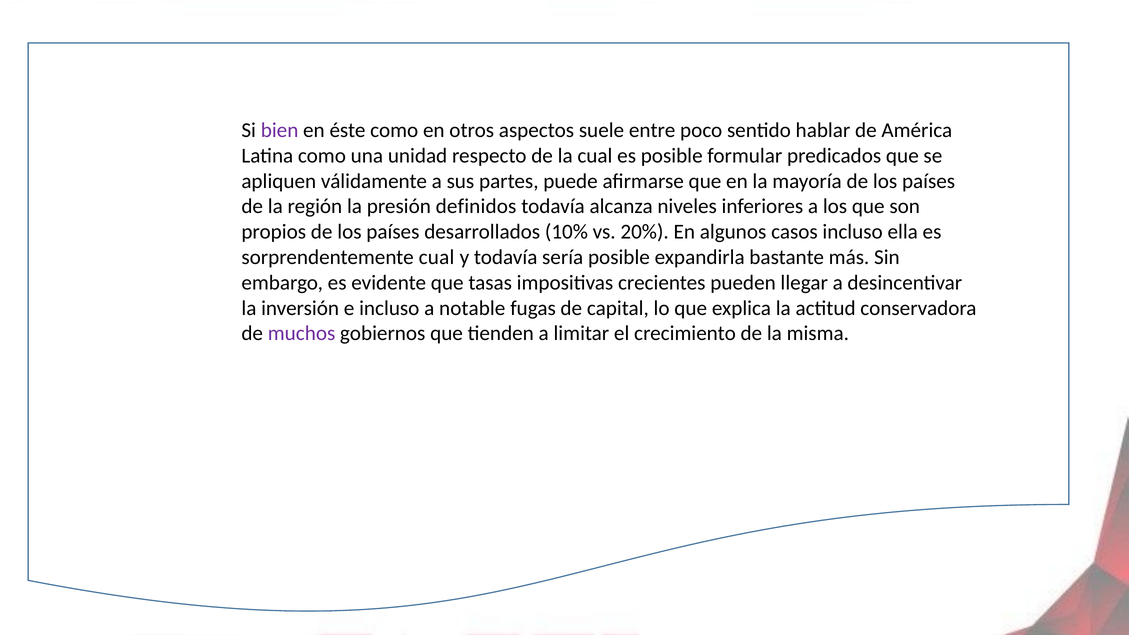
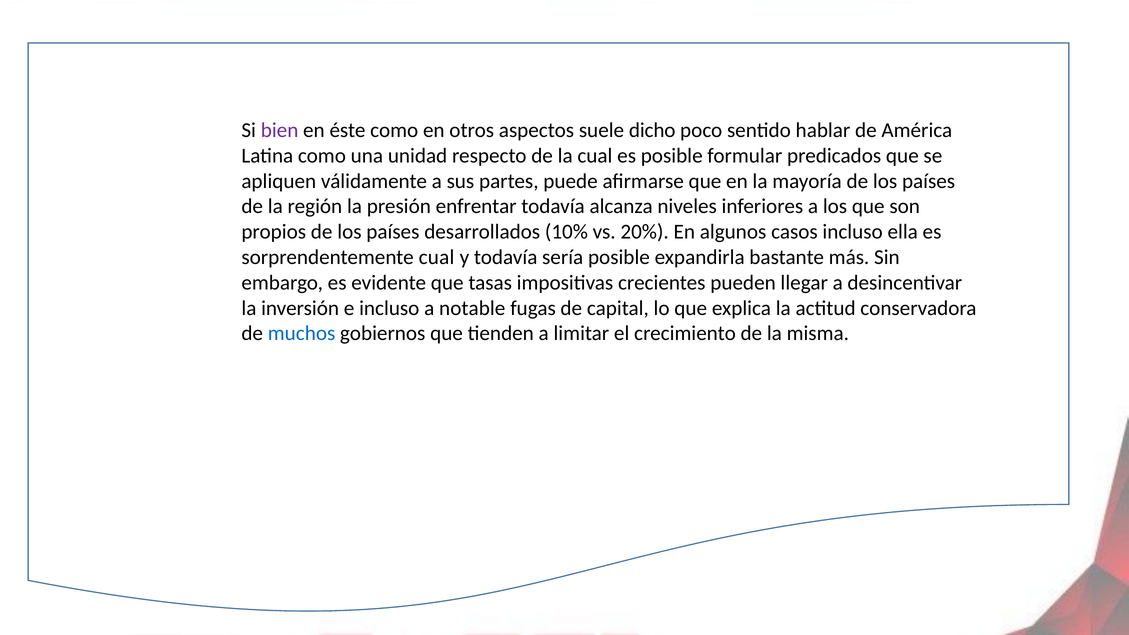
entre: entre -> dicho
definidos: definidos -> enfrentar
muchos colour: purple -> blue
